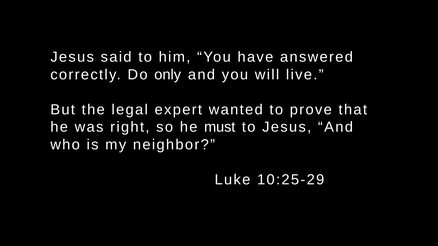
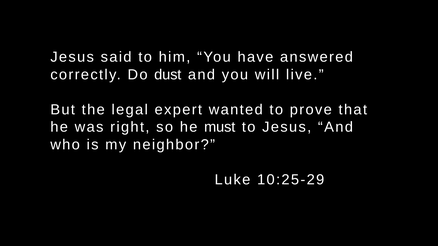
only: only -> dust
